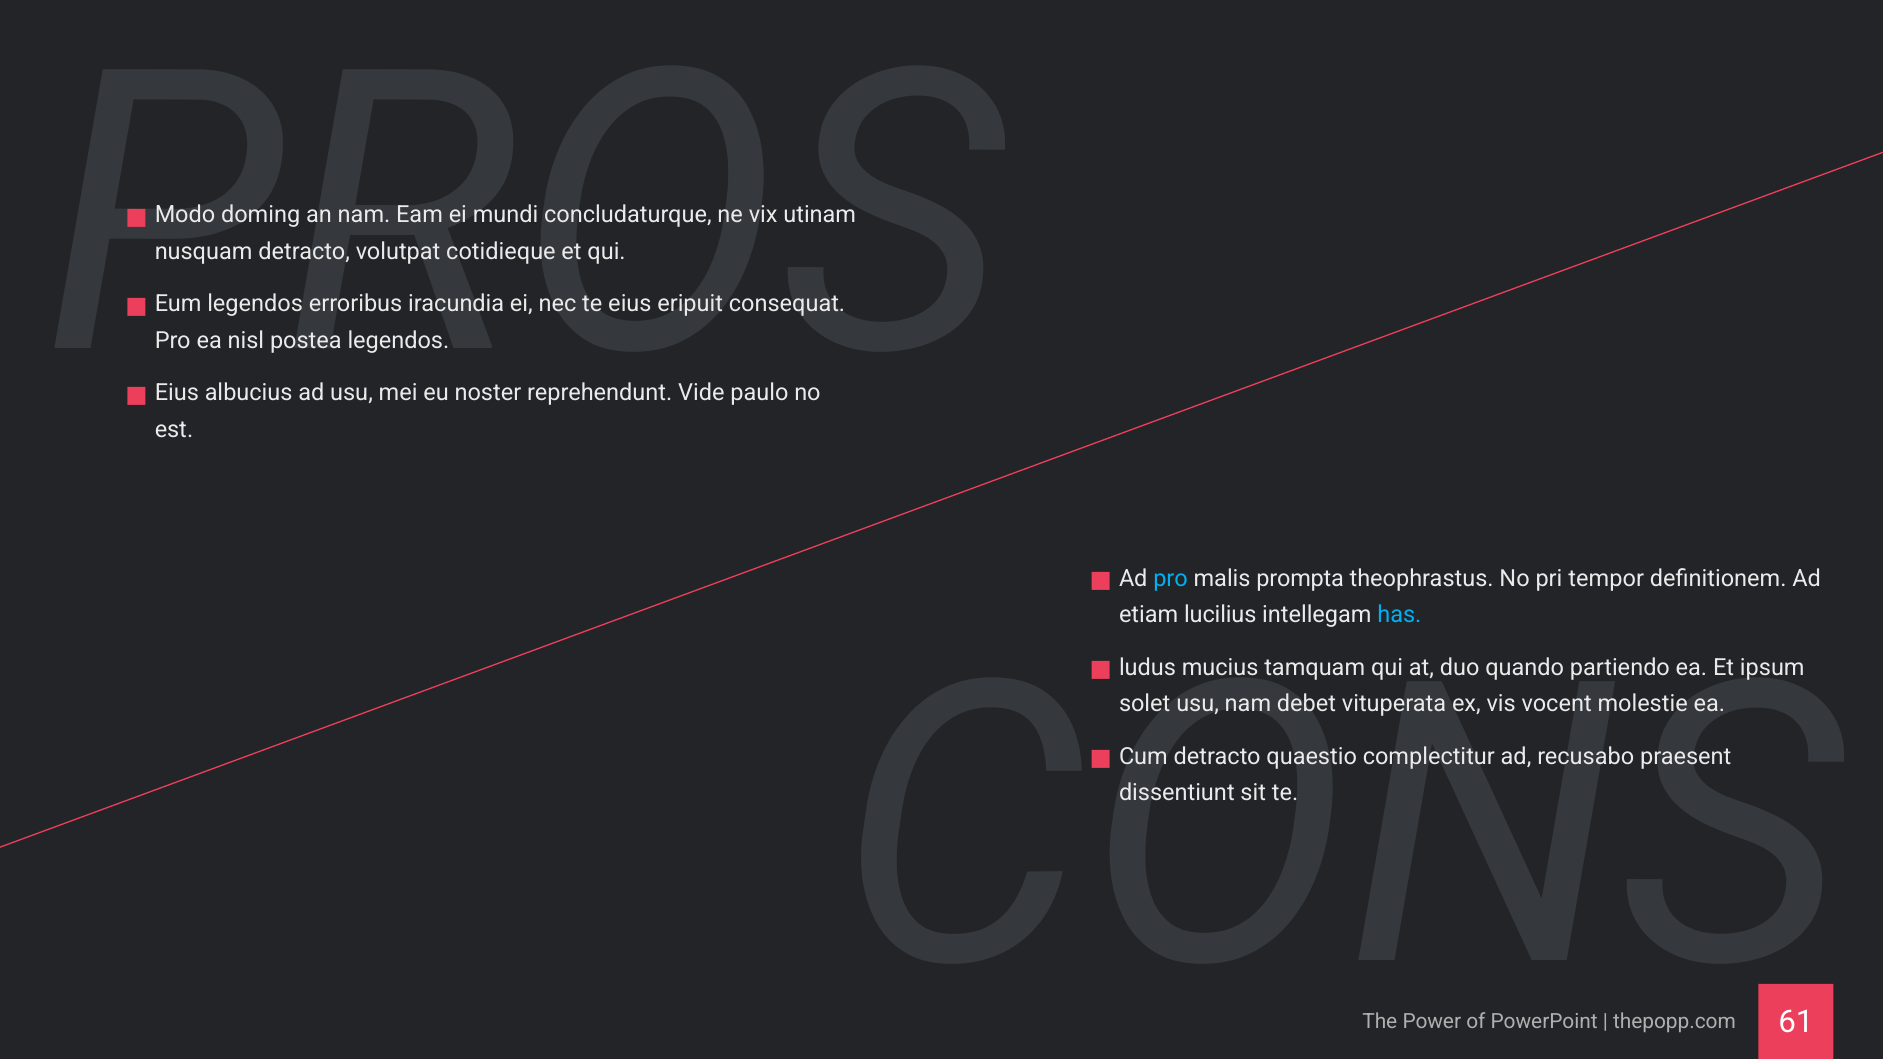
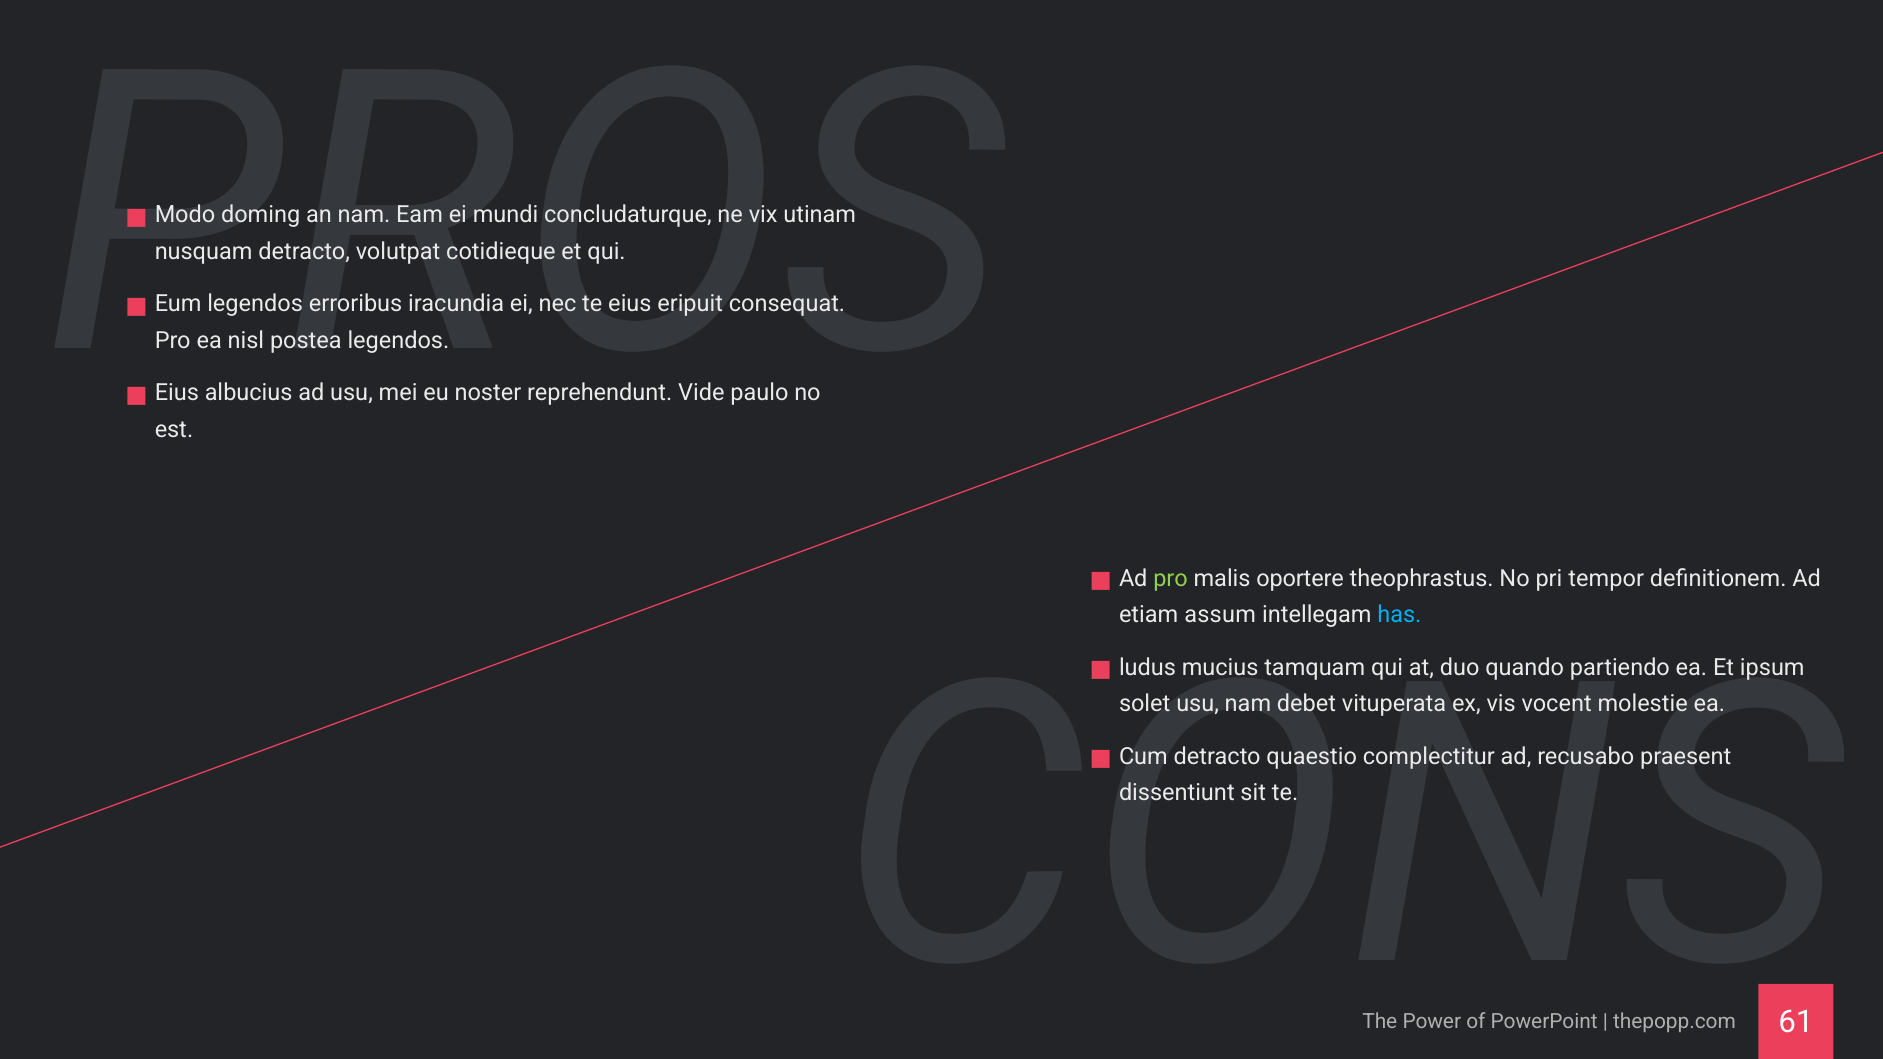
pro at (1171, 578) colour: light blue -> light green
prompta: prompta -> oportere
lucilius: lucilius -> assum
